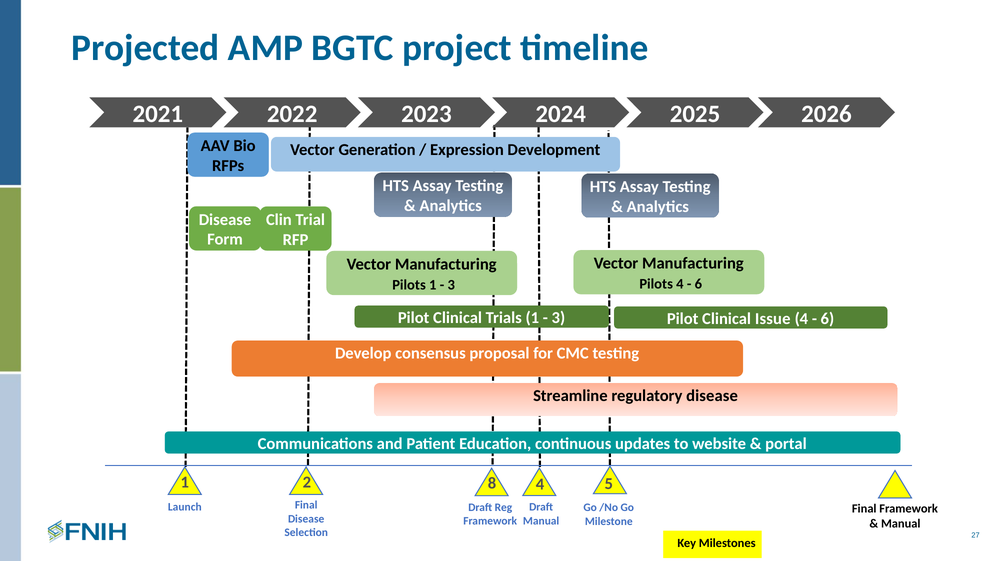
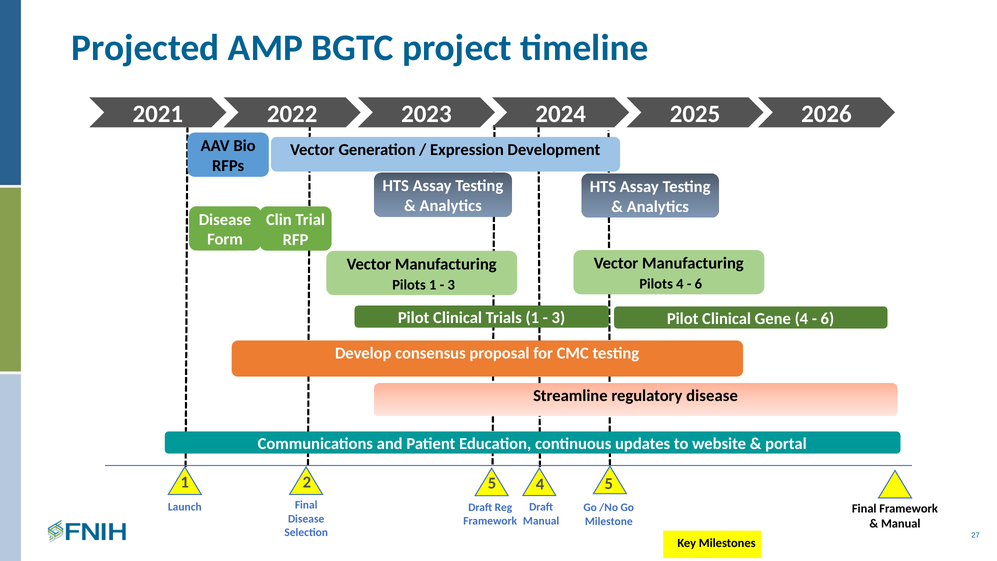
Issue: Issue -> Gene
2 8: 8 -> 5
